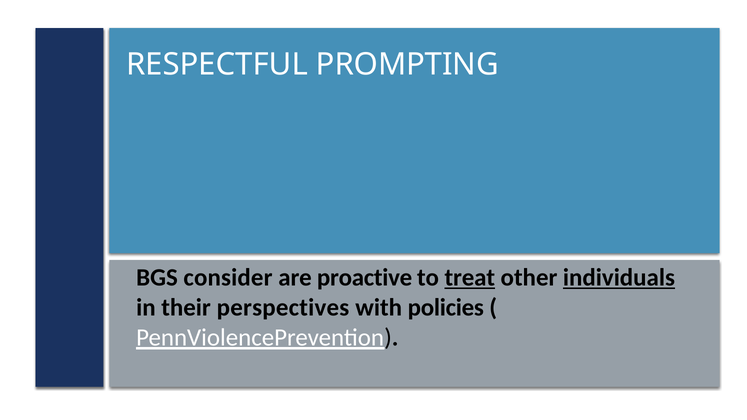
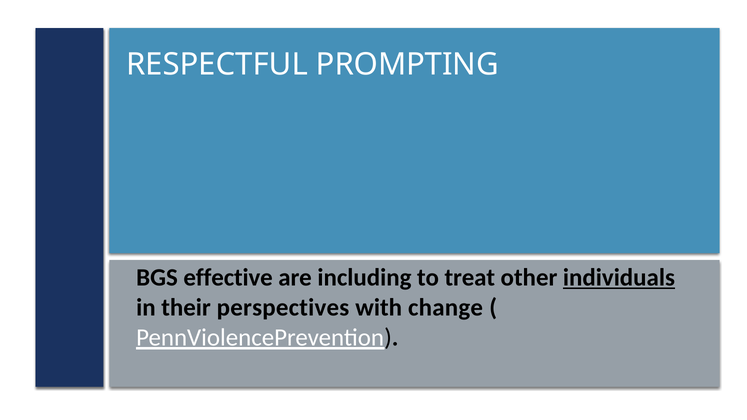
consider: consider -> effective
proactive: proactive -> including
treat underline: present -> none
policies: policies -> change
